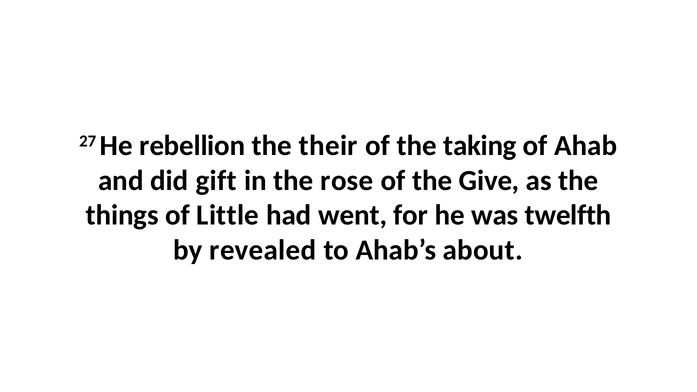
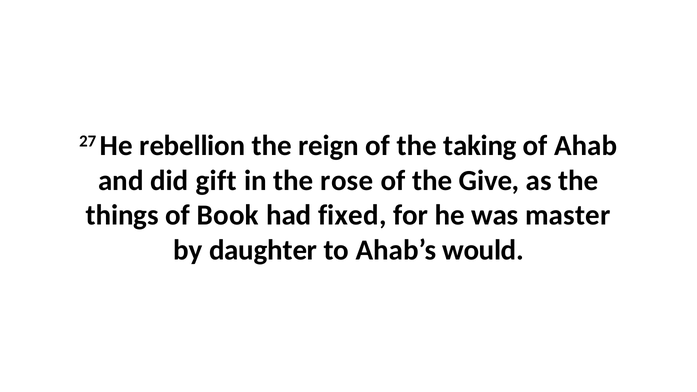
their: their -> reign
Little: Little -> Book
went: went -> fixed
twelfth: twelfth -> master
revealed: revealed -> daughter
about: about -> would
